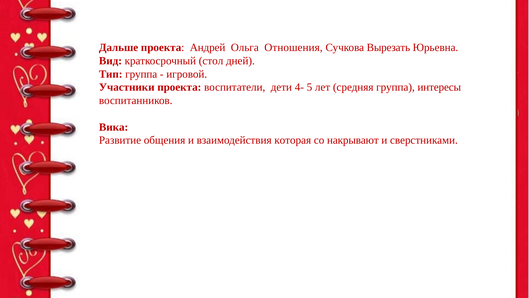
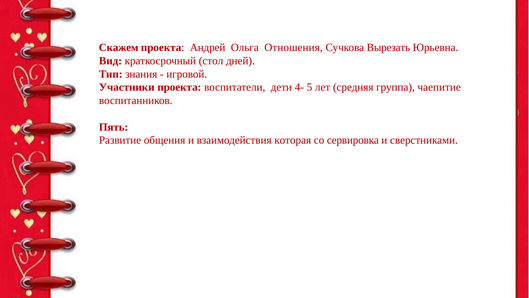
Дальше: Дальше -> Скажем
Тип группа: группа -> знания
интересы: интересы -> чаепитие
Вика: Вика -> Пять
накрывают: накрывают -> сервировка
